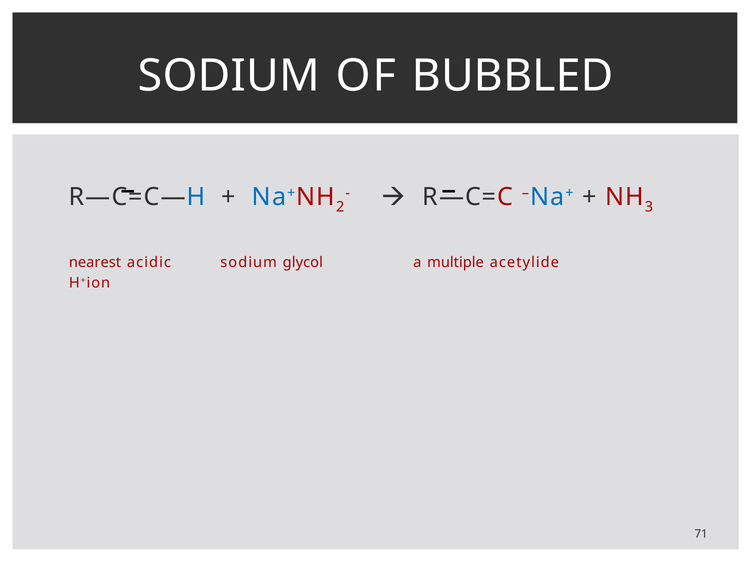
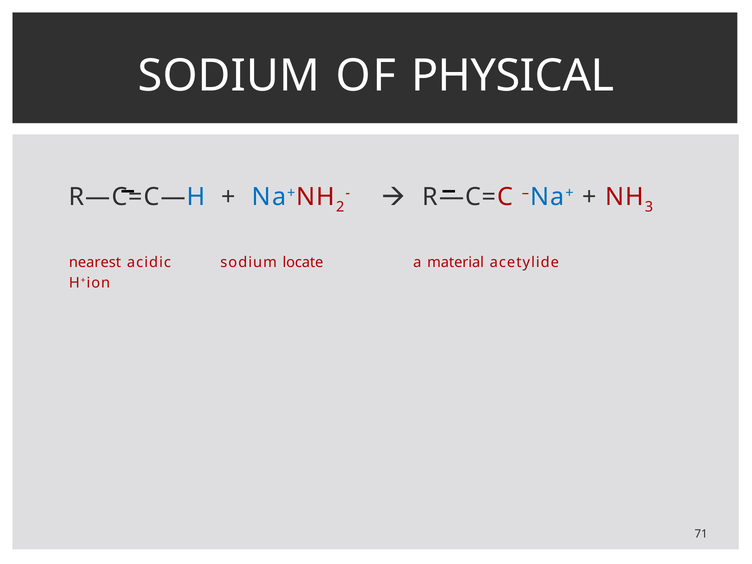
BUBBLED: BUBBLED -> PHYSICAL
glycol: glycol -> locate
multiple: multiple -> material
